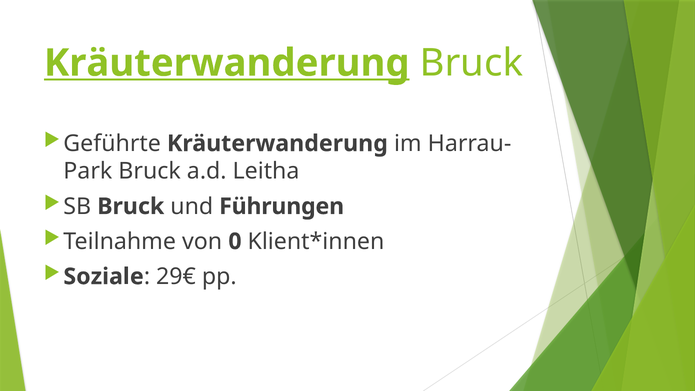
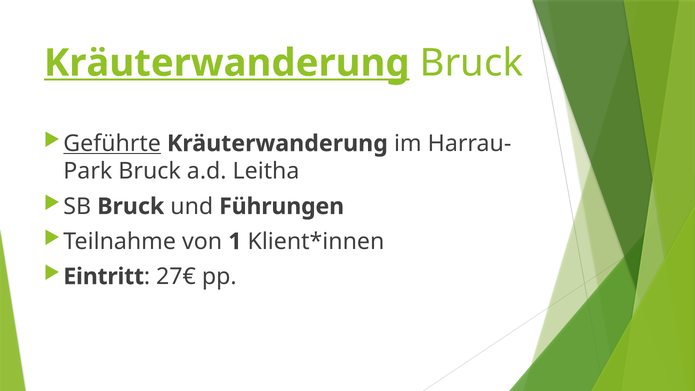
Geführte underline: none -> present
0: 0 -> 1
Soziale: Soziale -> Eintritt
29€: 29€ -> 27€
